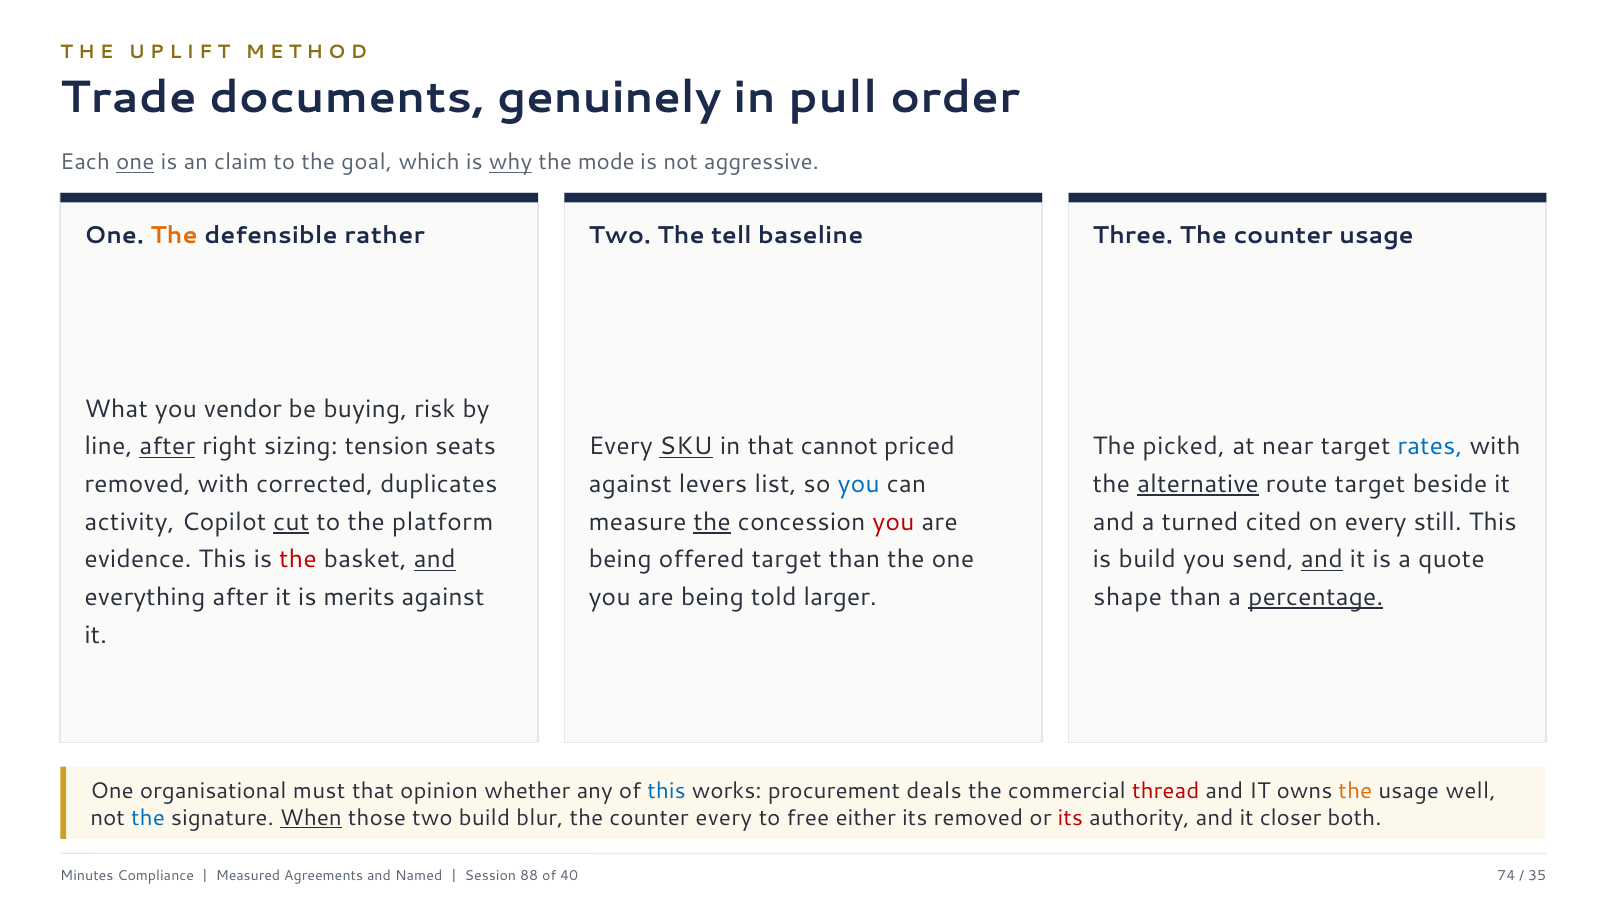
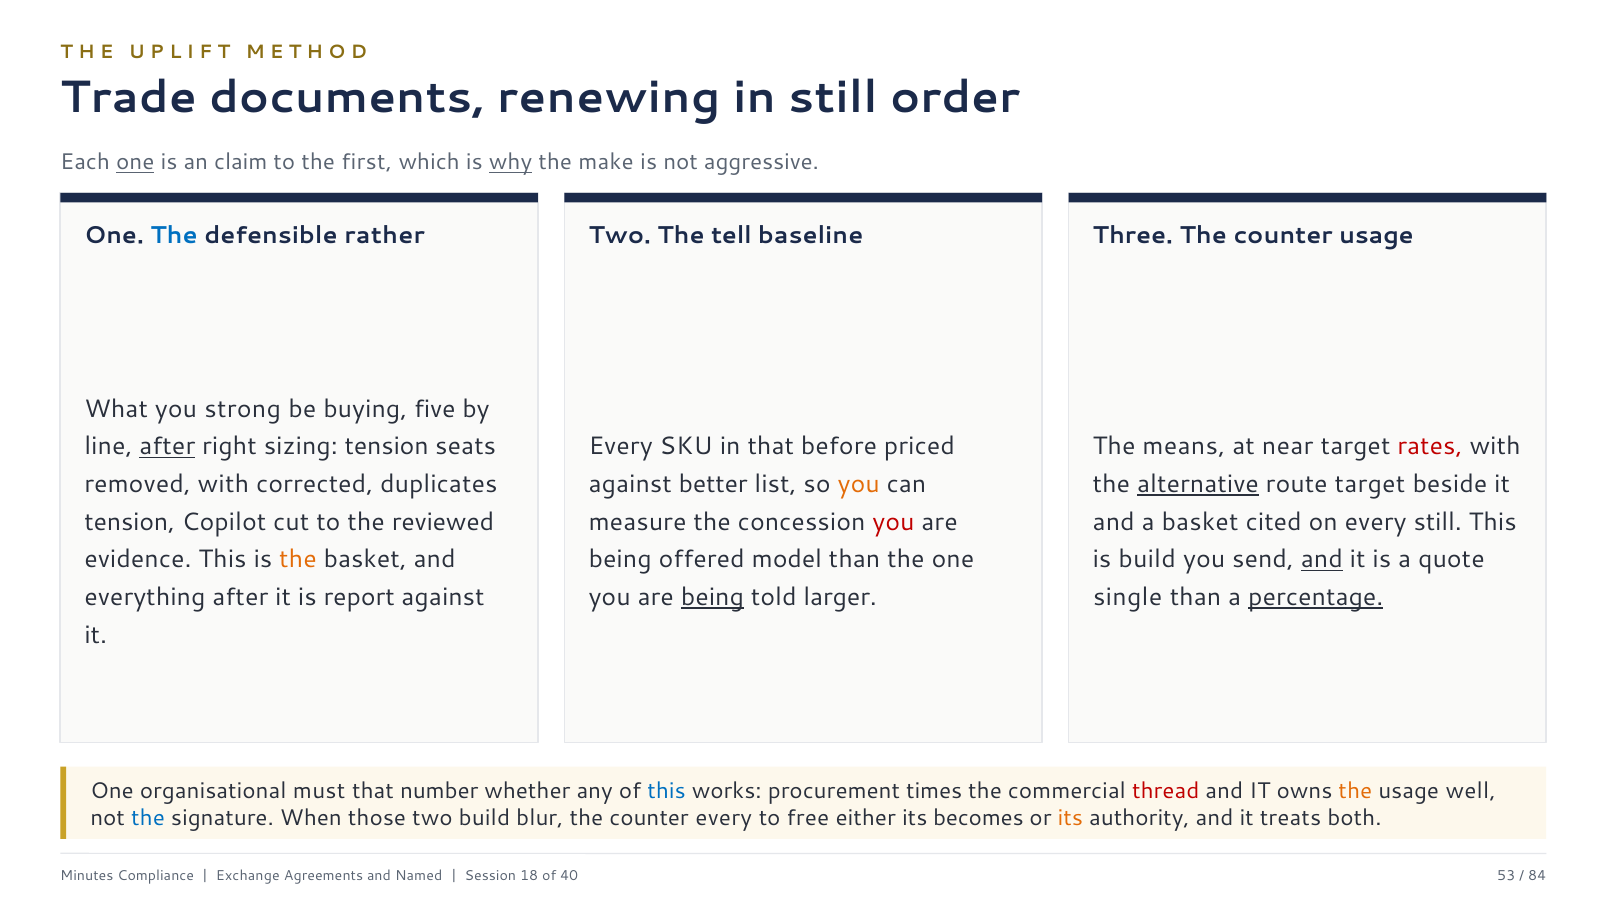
genuinely: genuinely -> renewing
in pull: pull -> still
goal: goal -> first
mode: mode -> make
The at (174, 236) colour: orange -> blue
vendor: vendor -> strong
risk: risk -> five
SKU underline: present -> none
cannot: cannot -> before
picked: picked -> means
rates colour: blue -> red
levers: levers -> better
you at (859, 484) colour: blue -> orange
activity at (130, 522): activity -> tension
cut underline: present -> none
platform: platform -> reviewed
the at (712, 522) underline: present -> none
a turned: turned -> basket
the at (298, 560) colour: red -> orange
and at (435, 560) underline: present -> none
offered target: target -> model
merits: merits -> report
being at (712, 597) underline: none -> present
shape: shape -> single
opinion: opinion -> number
deals: deals -> times
When underline: present -> none
its removed: removed -> becomes
its at (1070, 818) colour: red -> orange
closer: closer -> treats
Measured: Measured -> Exchange
88: 88 -> 18
74: 74 -> 53
35: 35 -> 84
